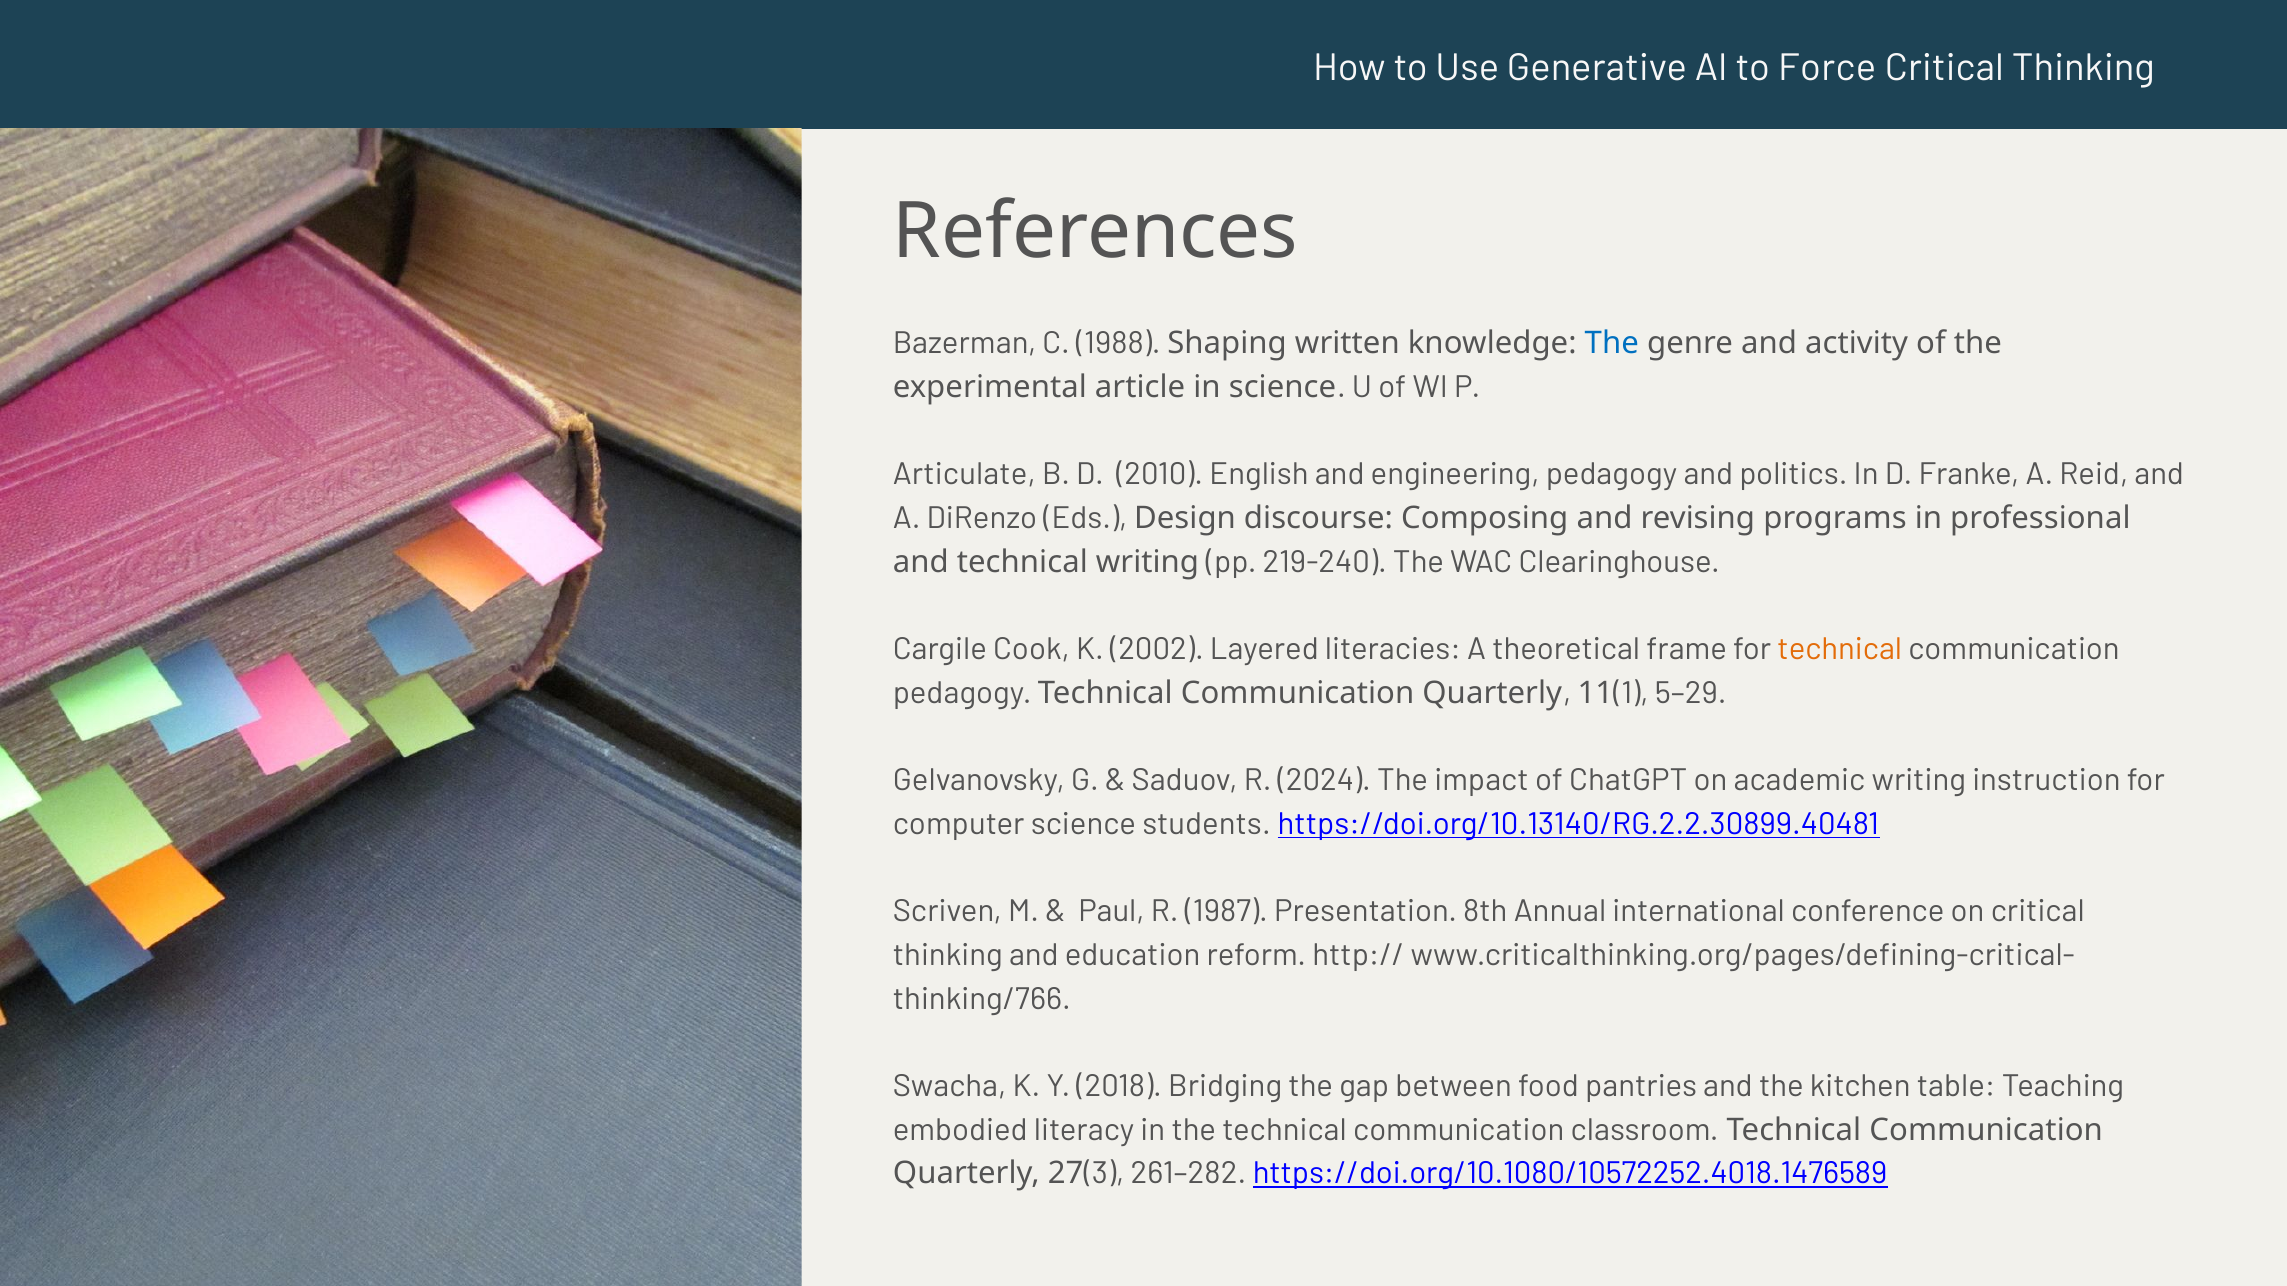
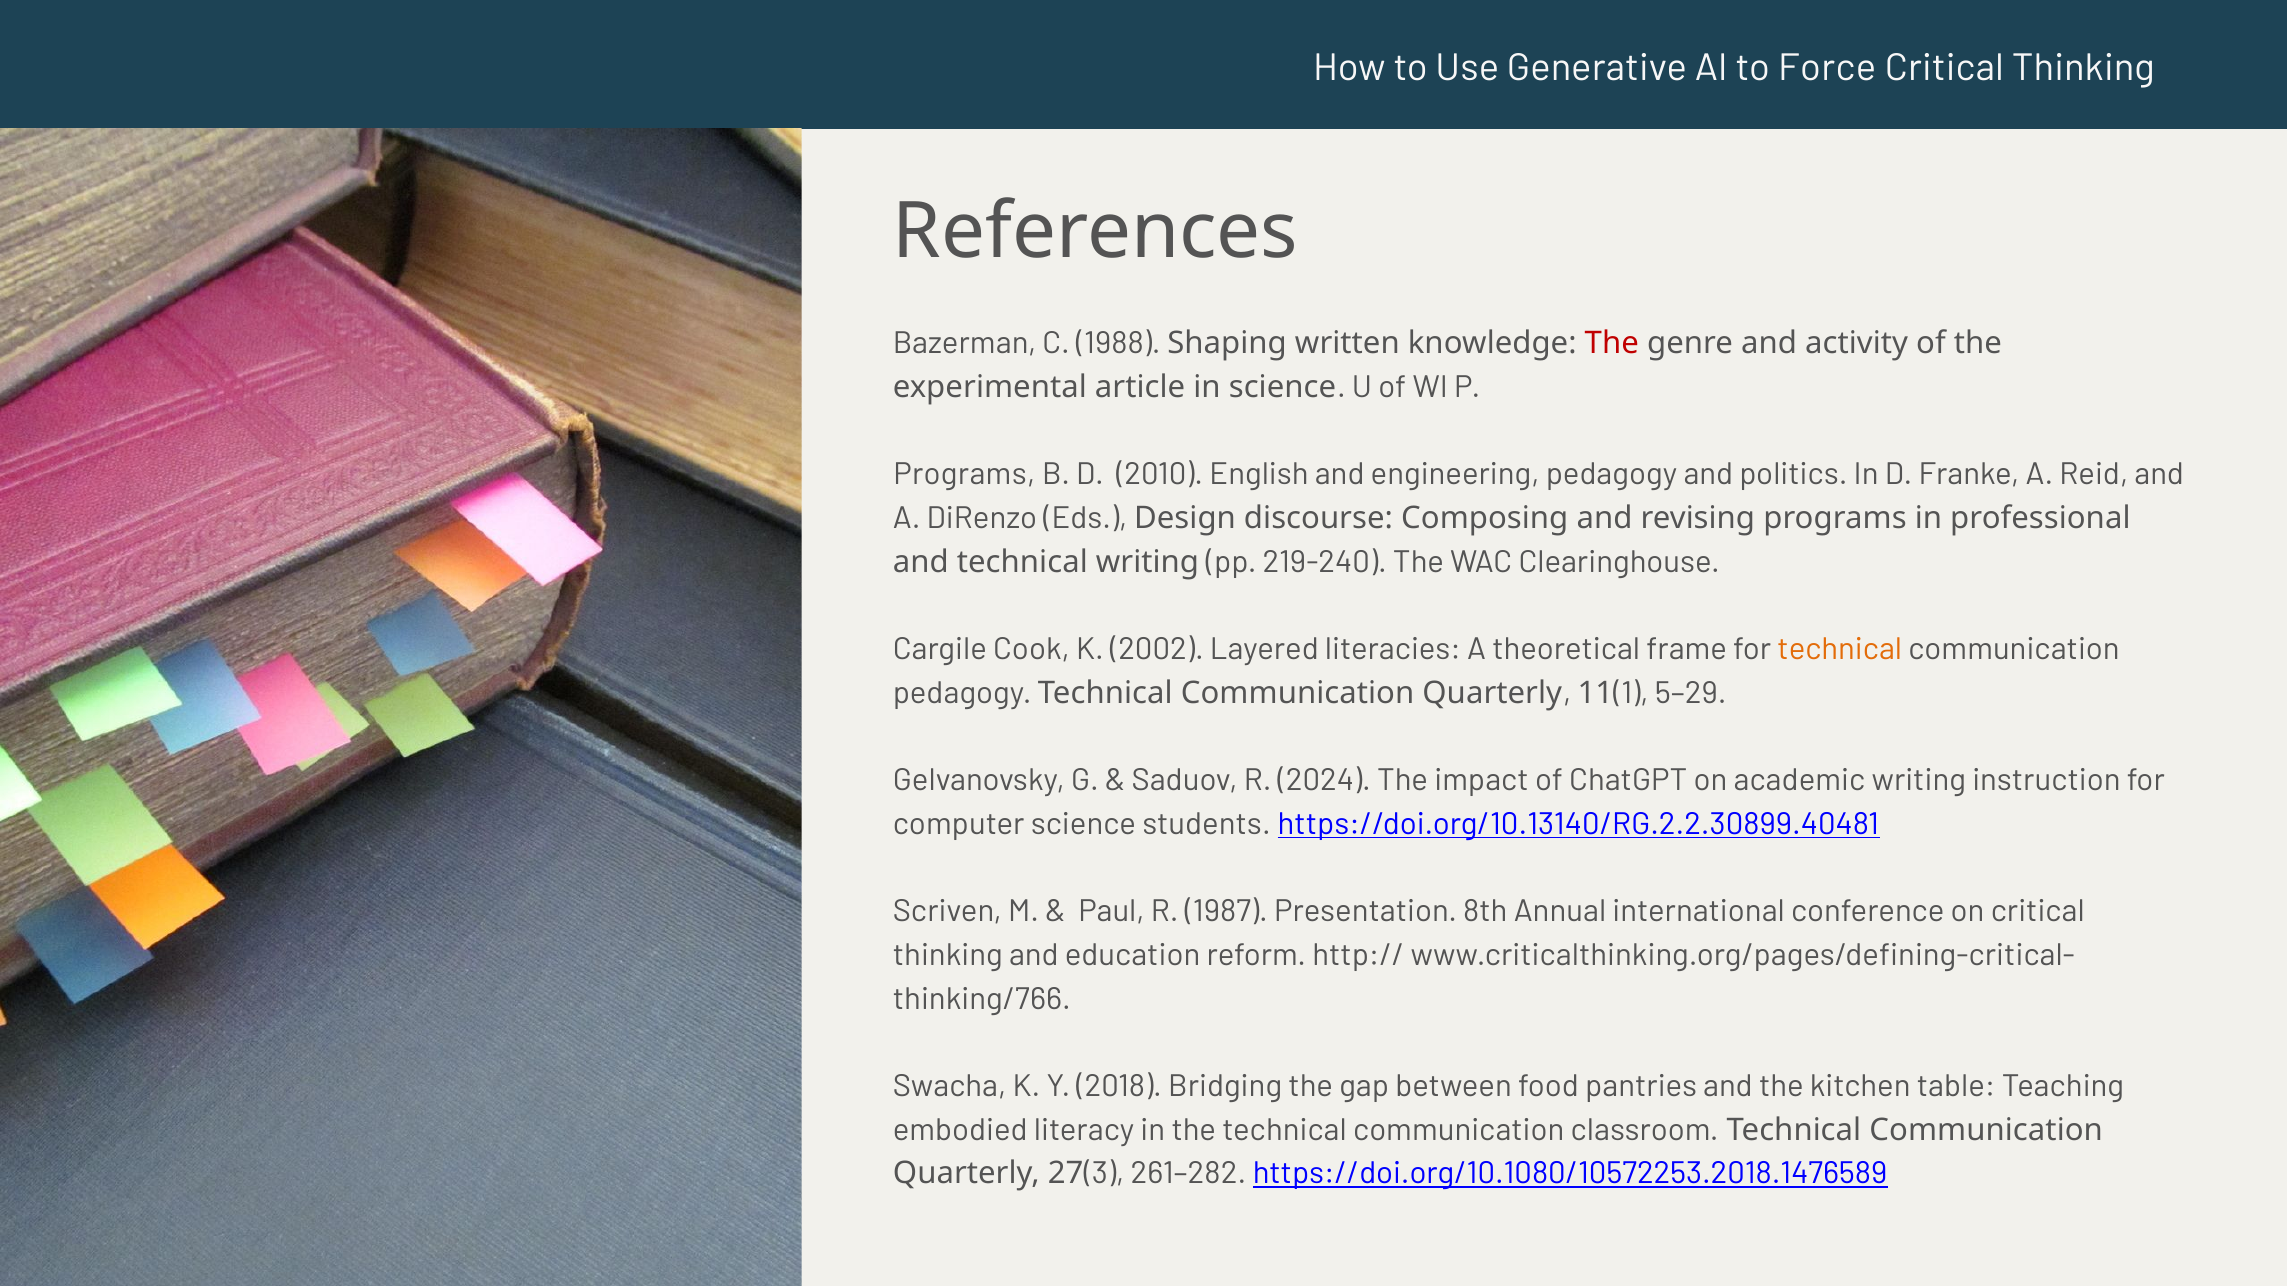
The at (1612, 344) colour: blue -> red
Articulate at (964, 475): Articulate -> Programs
https://doi.org/10.1080/10572252.4018.1476589: https://doi.org/10.1080/10572252.4018.1476589 -> https://doi.org/10.1080/10572253.2018.1476589
